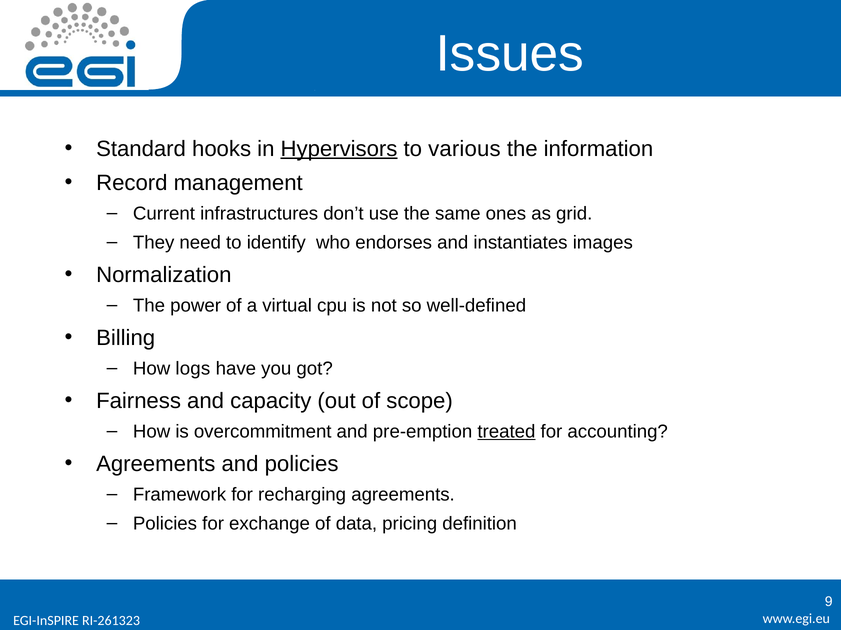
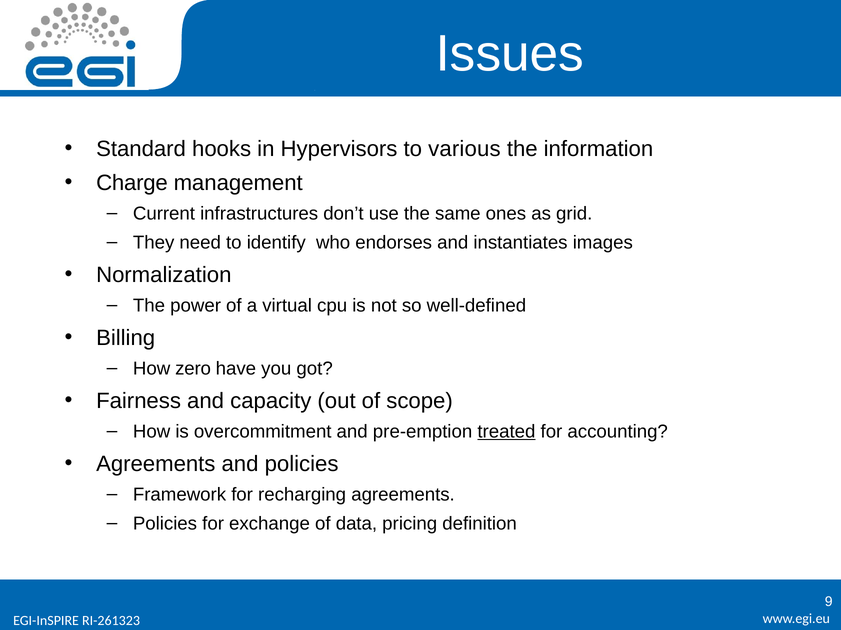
Hypervisors underline: present -> none
Record: Record -> Charge
logs: logs -> zero
